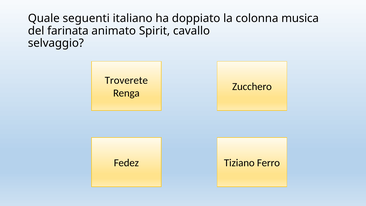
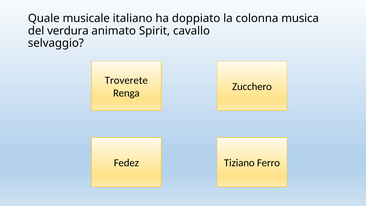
seguenti: seguenti -> musicale
farinata: farinata -> verdura
